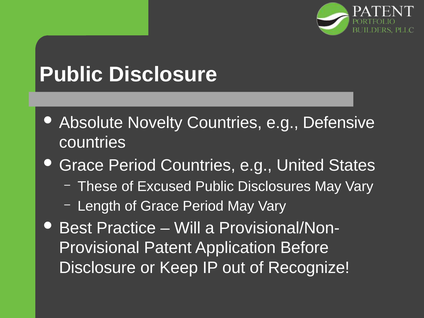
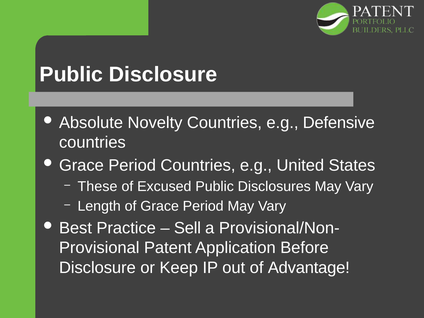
Will: Will -> Sell
Recognize: Recognize -> Advantage
